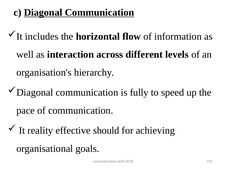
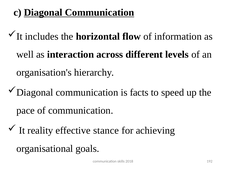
fully: fully -> facts
should: should -> stance
